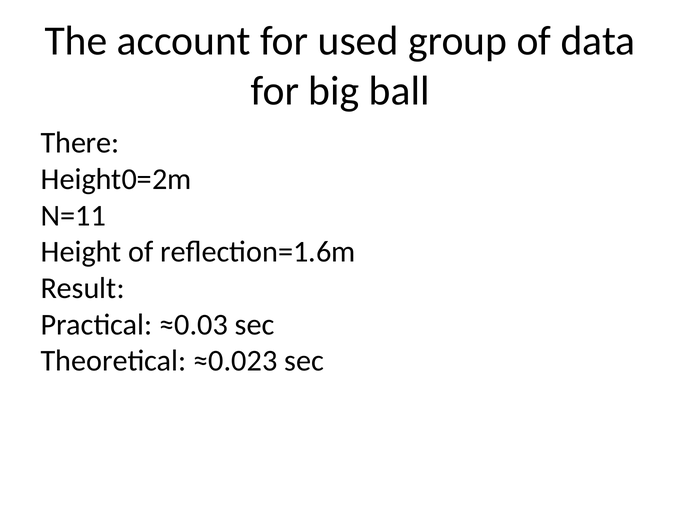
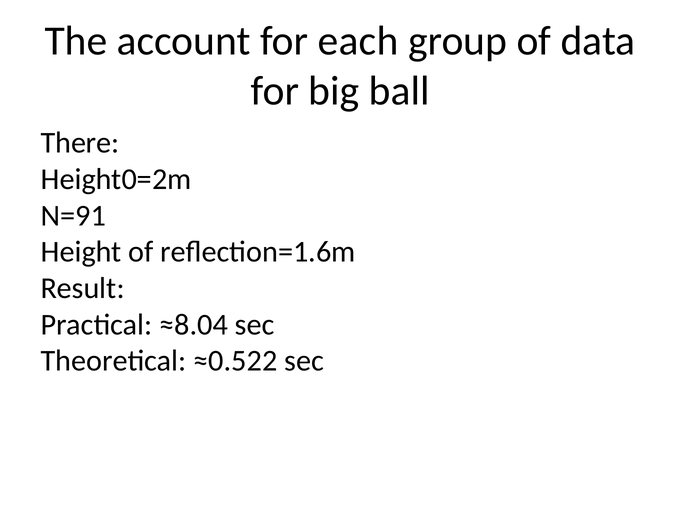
used: used -> each
N=11: N=11 -> N=91
≈0.03: ≈0.03 -> ≈8.04
≈0.023: ≈0.023 -> ≈0.522
